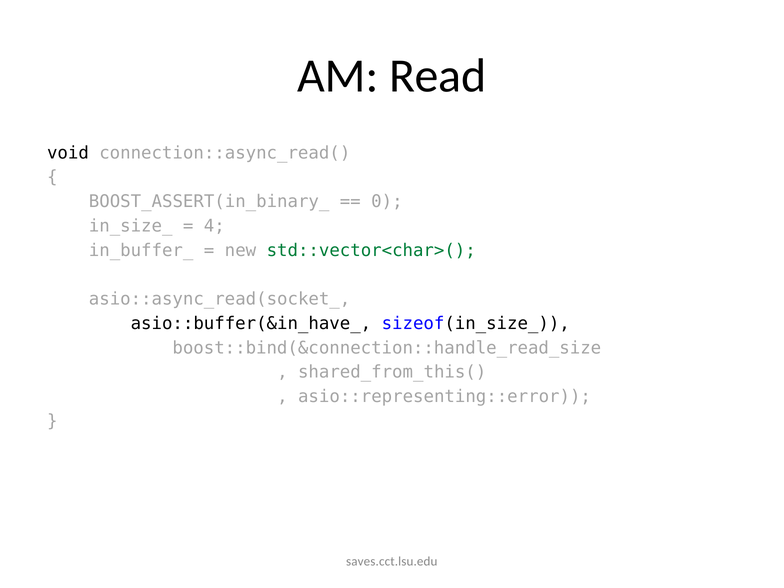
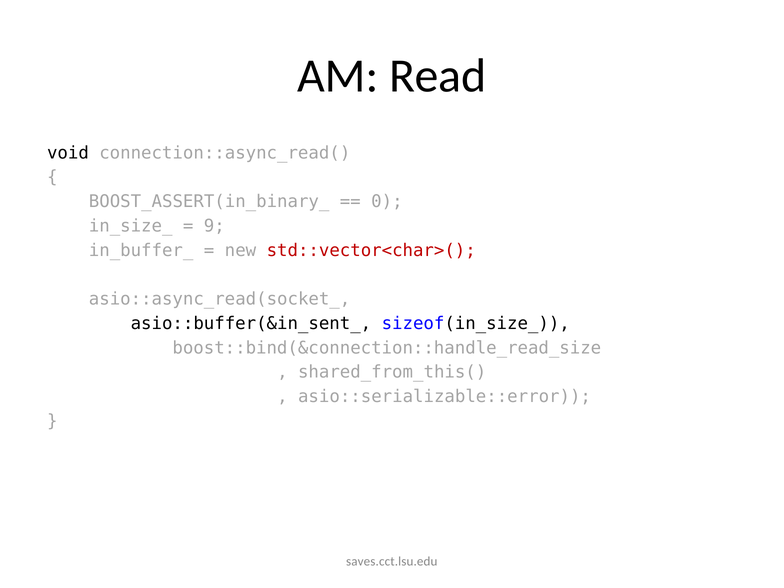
4: 4 -> 9
std::vector<char>( colour: green -> red
asio::buffer(&in_have_: asio::buffer(&in_have_ -> asio::buffer(&in_sent_
asio::representing::error: asio::representing::error -> asio::serializable::error
